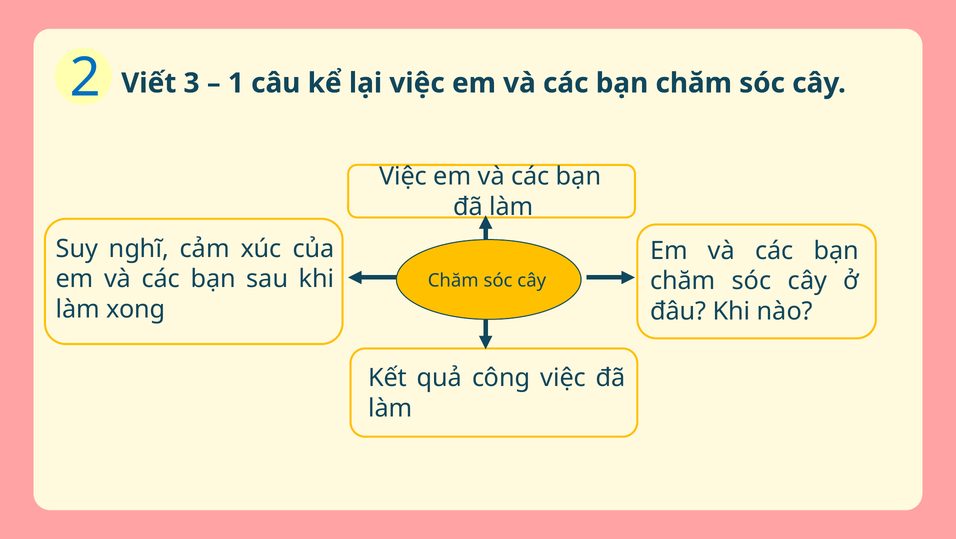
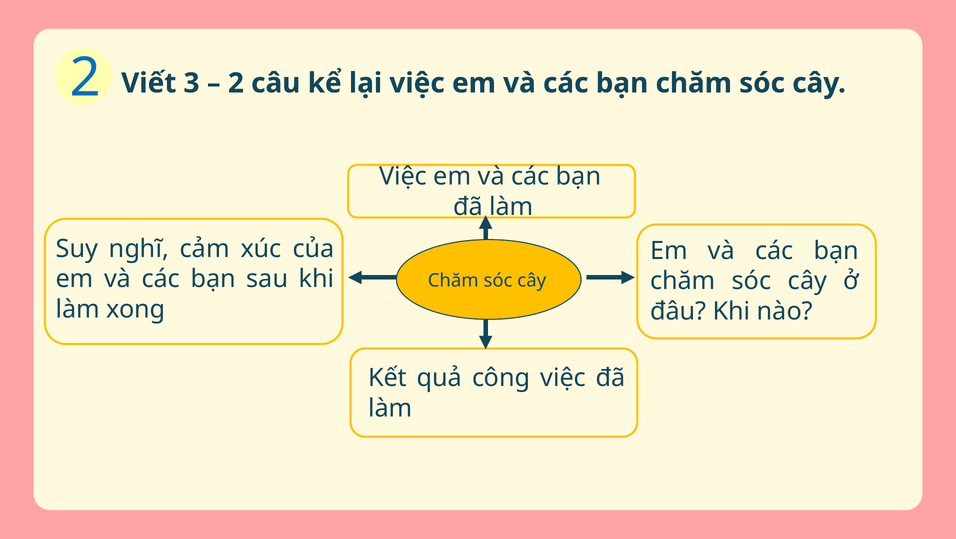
1 at (236, 83): 1 -> 2
